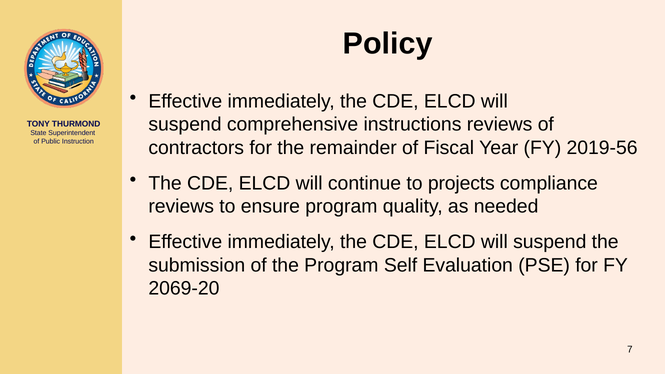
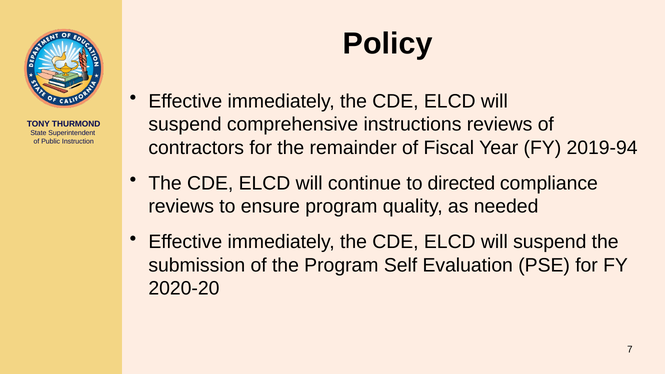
2019-56: 2019-56 -> 2019-94
projects: projects -> directed
2069-20: 2069-20 -> 2020-20
